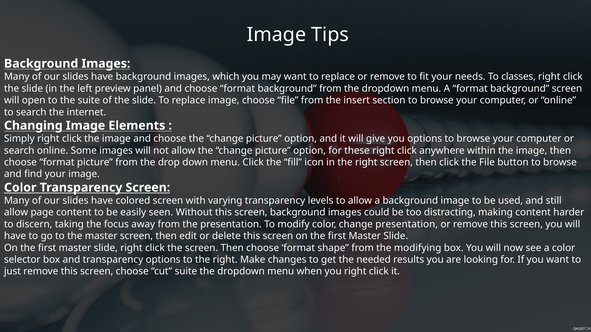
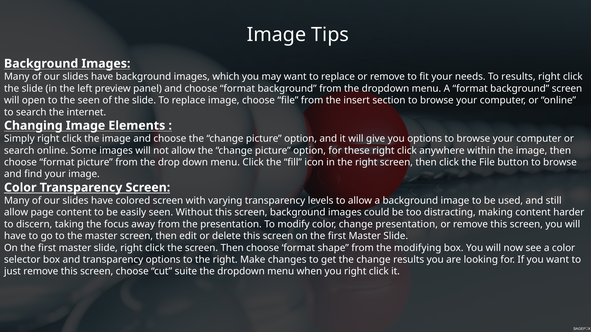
To classes: classes -> results
the suite: suite -> seen
get the needed: needed -> change
